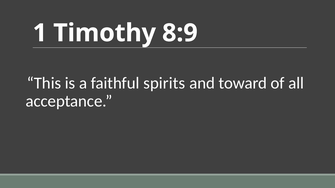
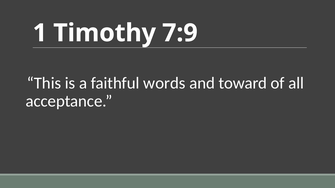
8:9: 8:9 -> 7:9
spirits: spirits -> words
